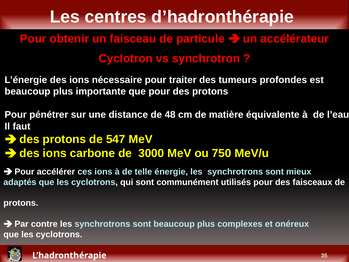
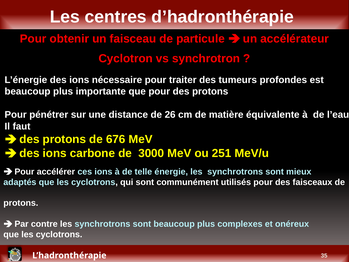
48: 48 -> 26
547: 547 -> 676
750: 750 -> 251
